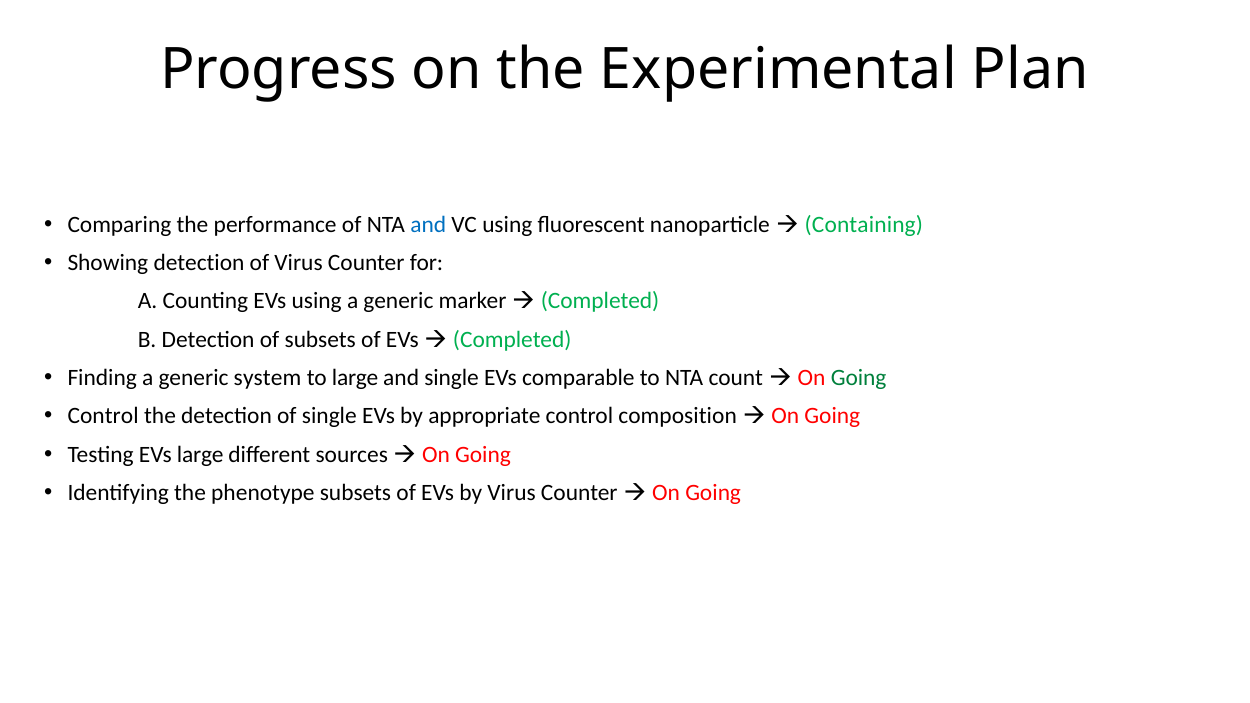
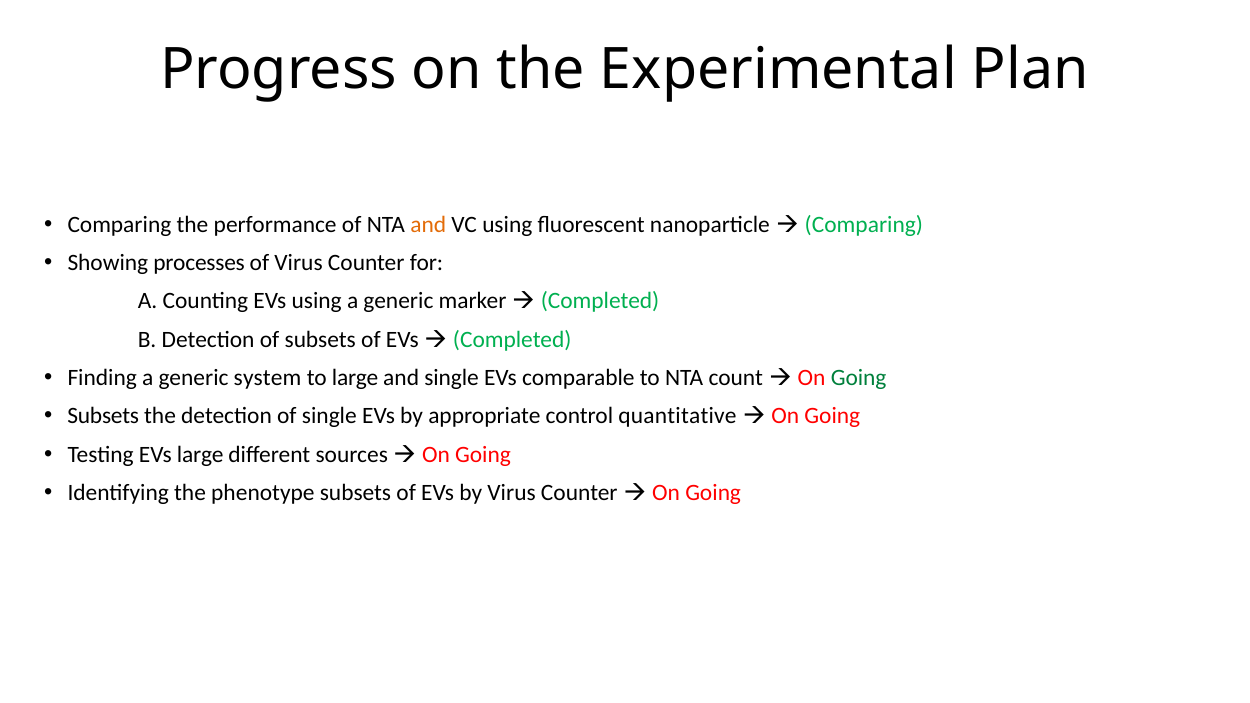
and at (428, 224) colour: blue -> orange
Containing at (864, 224): Containing -> Comparing
Showing detection: detection -> processes
Control at (103, 416): Control -> Subsets
composition: composition -> quantitative
